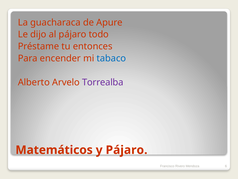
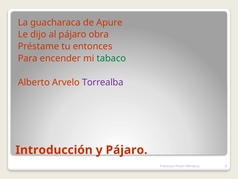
todo: todo -> obra
tabaco colour: blue -> green
Matemáticos: Matemáticos -> Introducción
